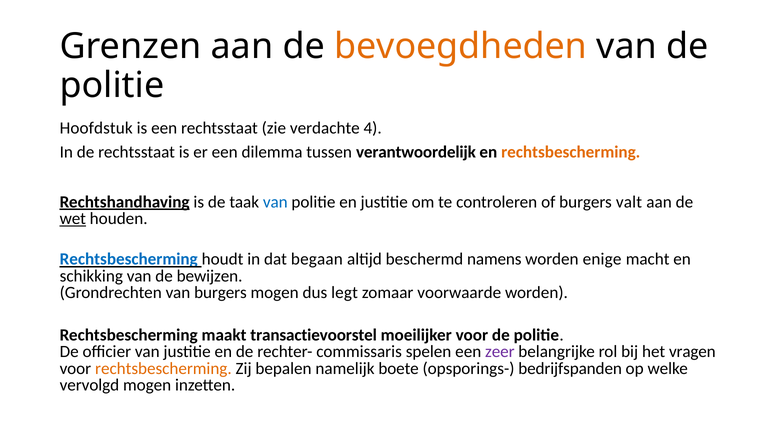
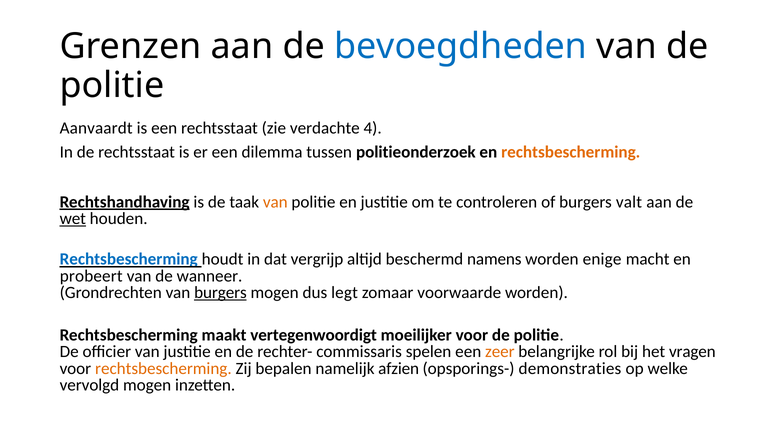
bevoegdheden colour: orange -> blue
Hoofdstuk: Hoofdstuk -> Aanvaardt
verantwoordelijk: verantwoordelijk -> politieonderzoek
van at (275, 202) colour: blue -> orange
begaan: begaan -> vergrijp
schikking: schikking -> probeert
bewijzen: bewijzen -> wanneer
burgers at (220, 292) underline: none -> present
transactievoorstel: transactievoorstel -> vertegenwoordigt
zeer colour: purple -> orange
boete: boete -> afzien
bedrijfspanden: bedrijfspanden -> demonstraties
